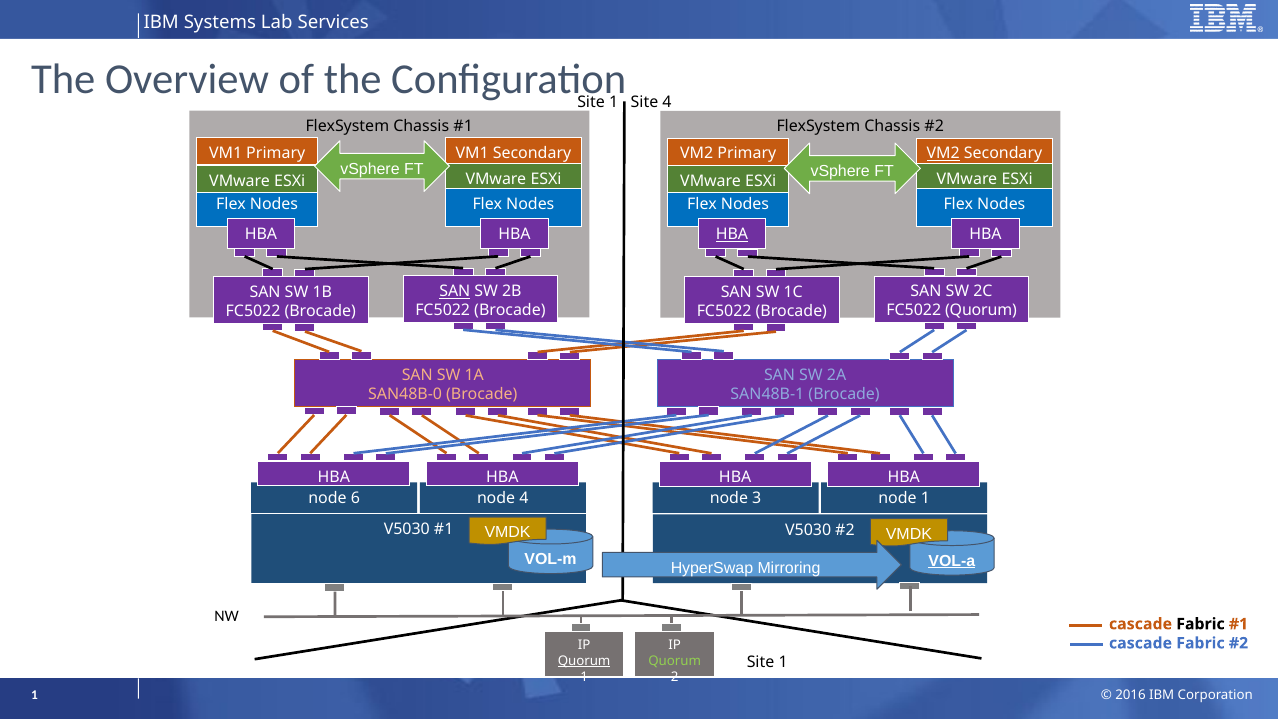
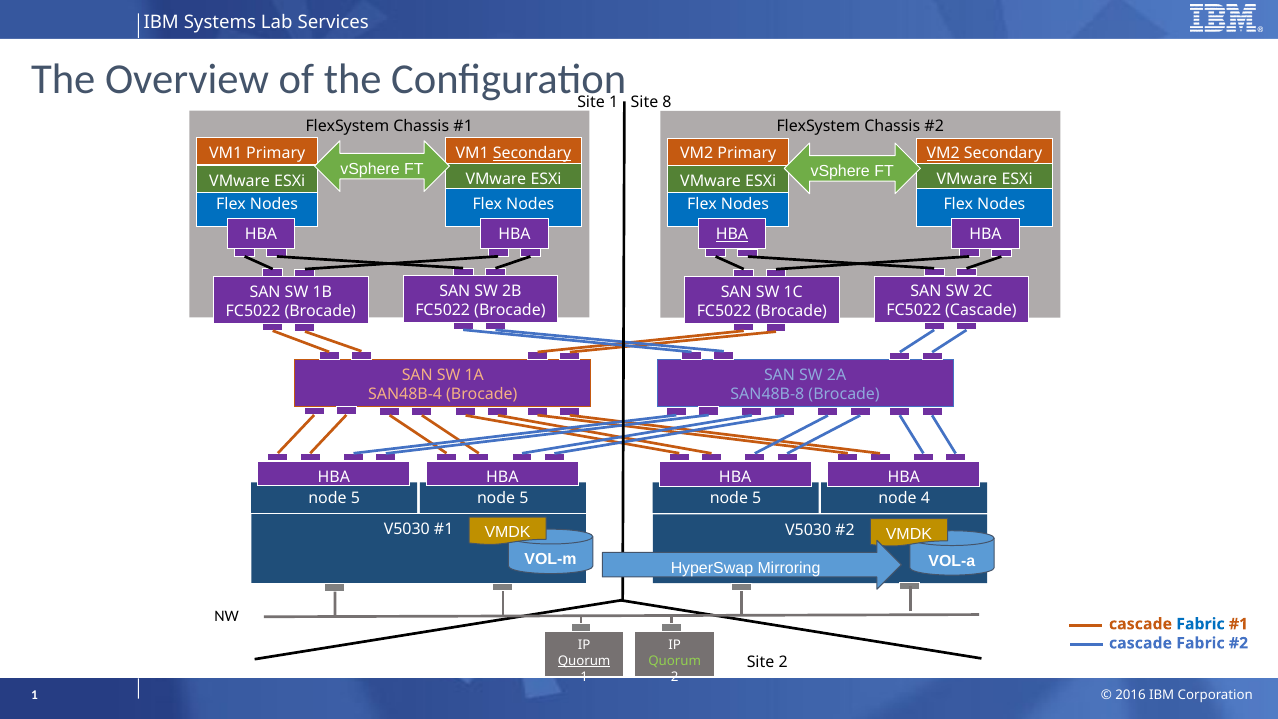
Site 4: 4 -> 8
Secondary at (532, 153) underline: none -> present
SAN at (455, 291) underline: present -> none
FC5022 Quorum: Quorum -> Cascade
SAN48B-0: SAN48B-0 -> SAN48B-4
SAN48B-1: SAN48B-1 -> SAN48B-8
6 at (355, 498): 6 -> 5
4 at (524, 498): 4 -> 5
3 at (757, 498): 3 -> 5
node 1: 1 -> 4
VOL-a underline: present -> none
Fabric at (1200, 624) colour: black -> blue
1 at (783, 662): 1 -> 2
